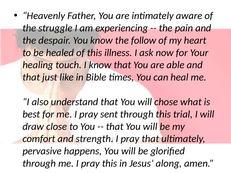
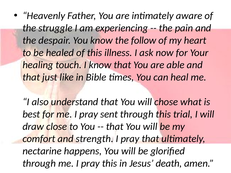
pervasive: pervasive -> nectarine
along: along -> death
